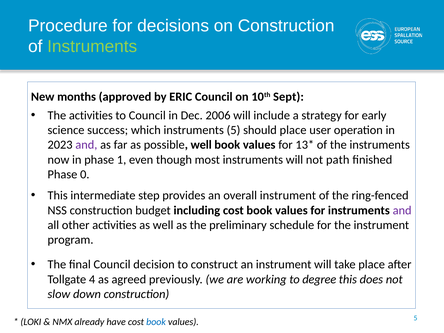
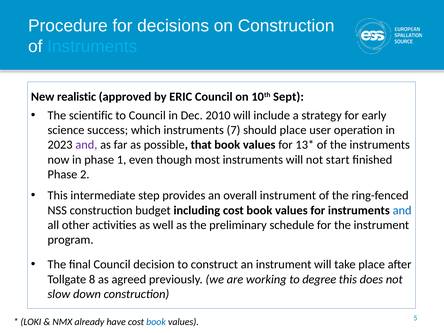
Instruments at (92, 47) colour: light green -> light blue
months: months -> realistic
The activities: activities -> scientific
2006: 2006 -> 2010
instruments 5: 5 -> 7
possible well: well -> that
path: path -> start
0: 0 -> 2
and at (402, 210) colour: purple -> blue
4: 4 -> 8
